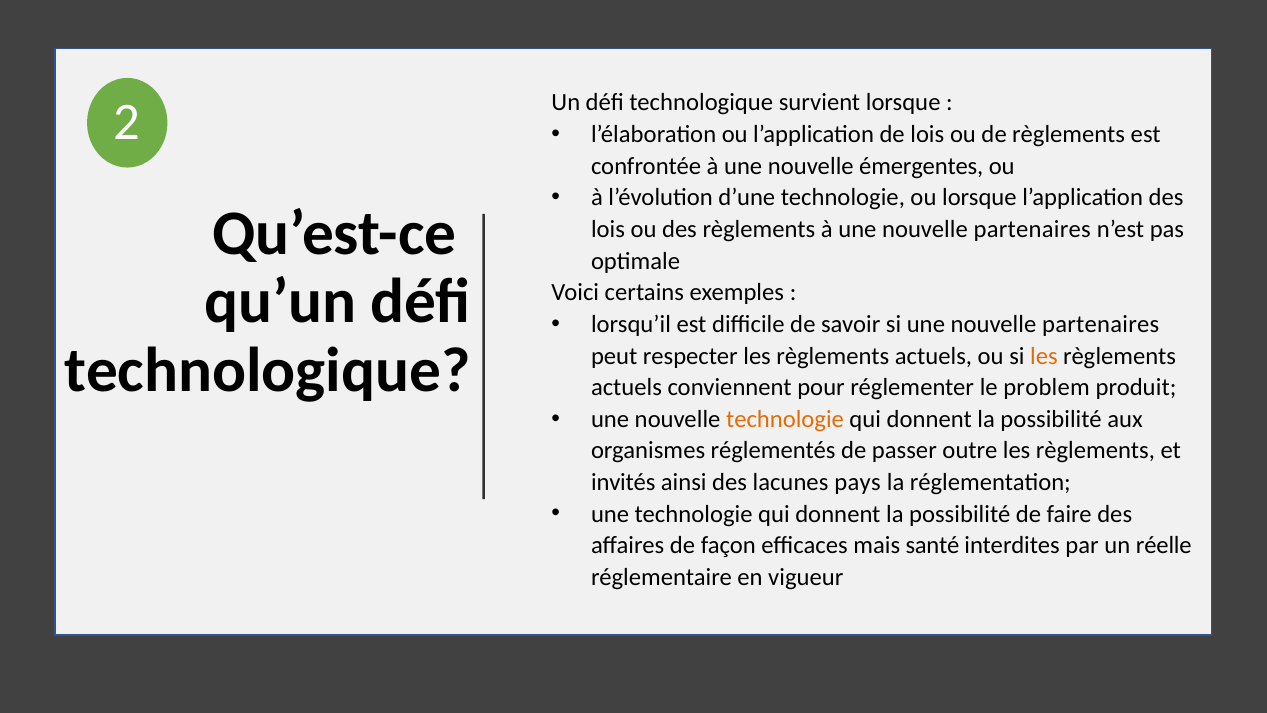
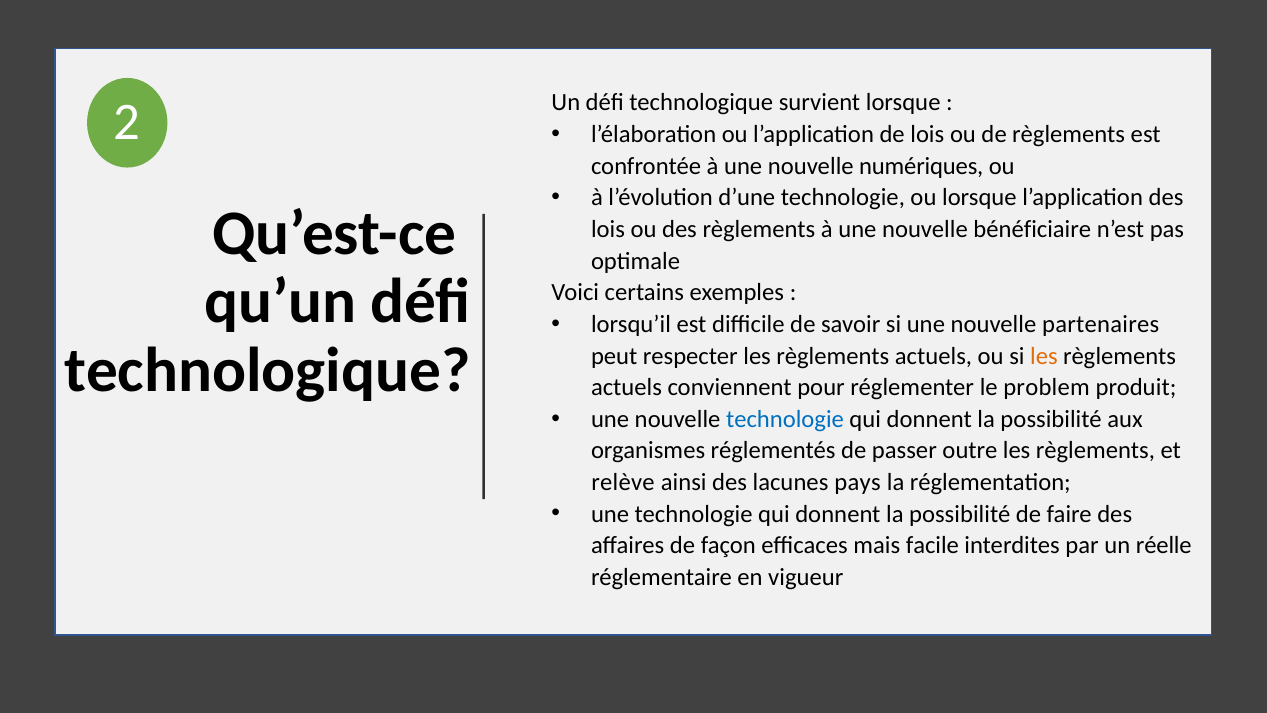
émergentes: émergentes -> numériques
à une nouvelle partenaires: partenaires -> bénéficiaire
technologie at (785, 419) colour: orange -> blue
invités: invités -> relève
santé: santé -> facile
